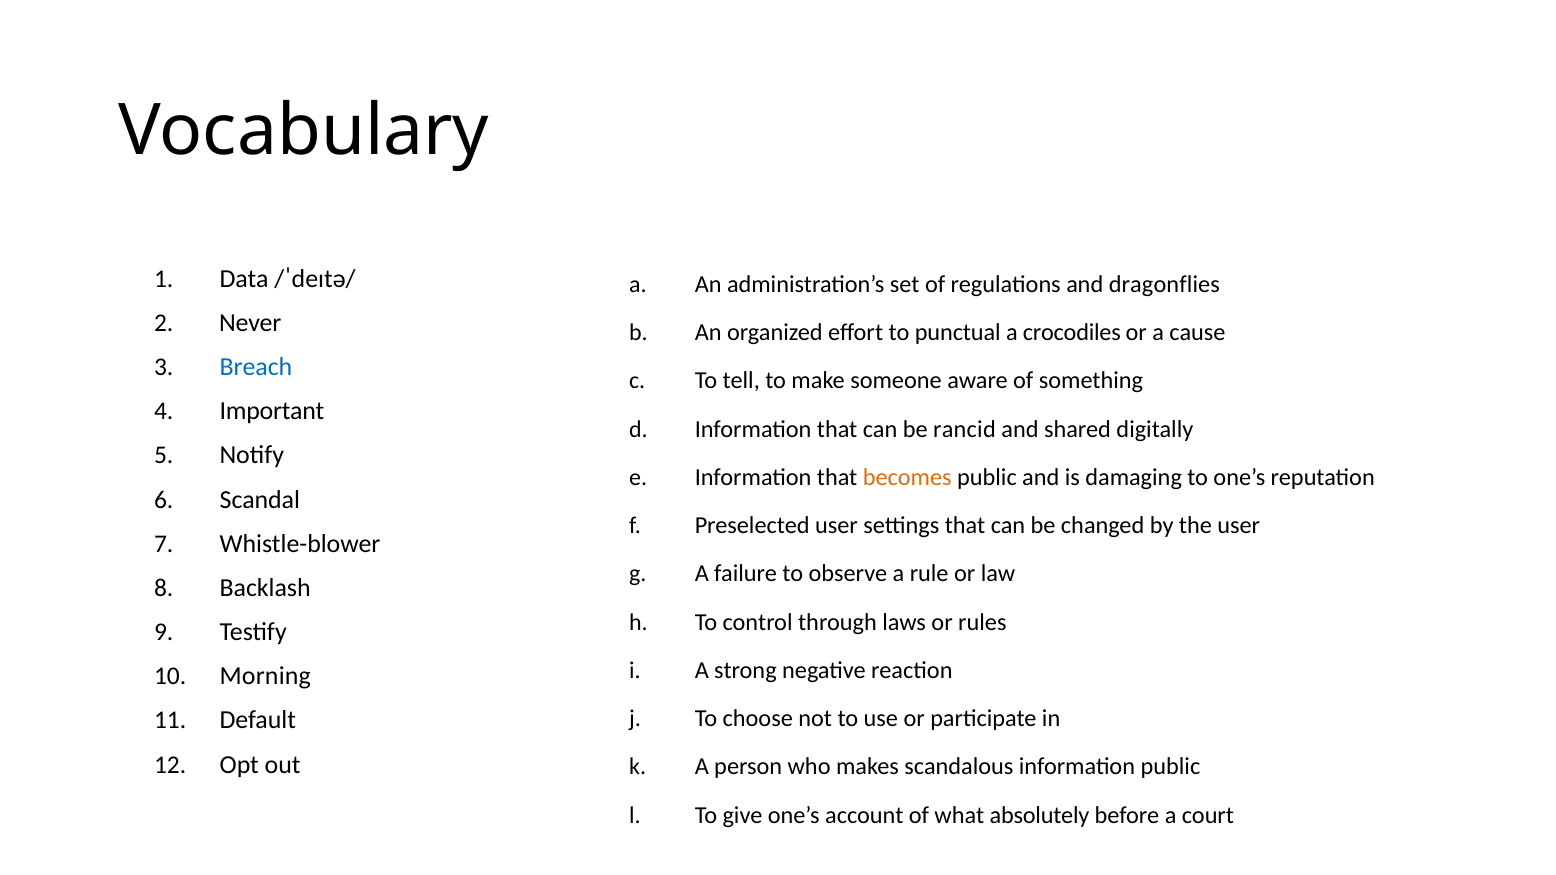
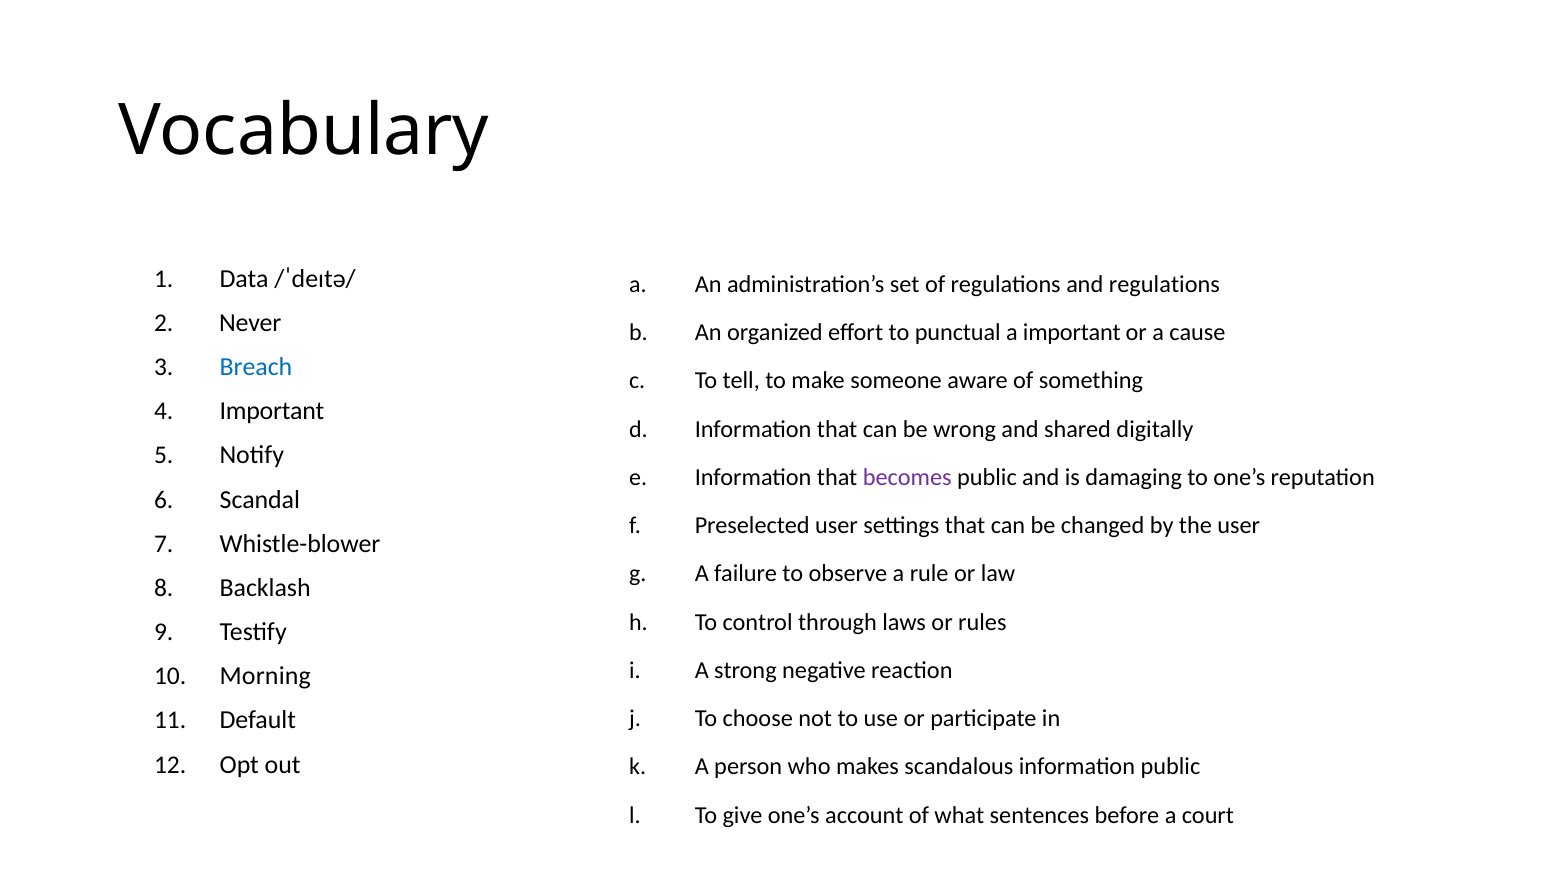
and dragonflies: dragonflies -> regulations
a crocodiles: crocodiles -> important
rancid: rancid -> wrong
becomes colour: orange -> purple
absolutely: absolutely -> sentences
